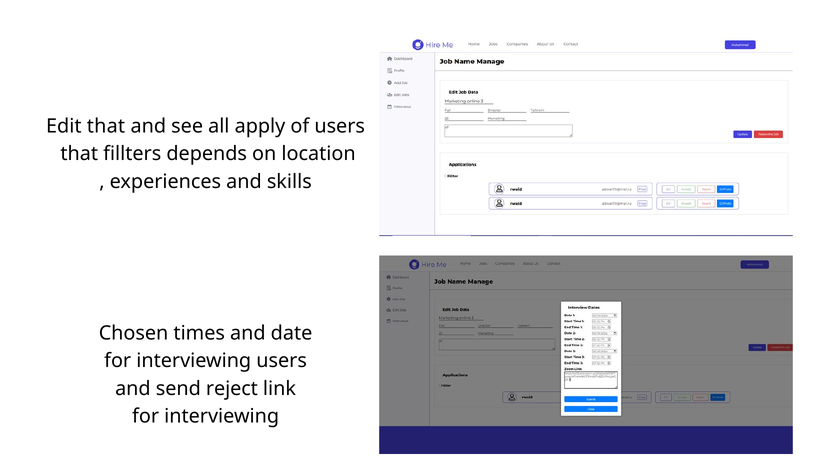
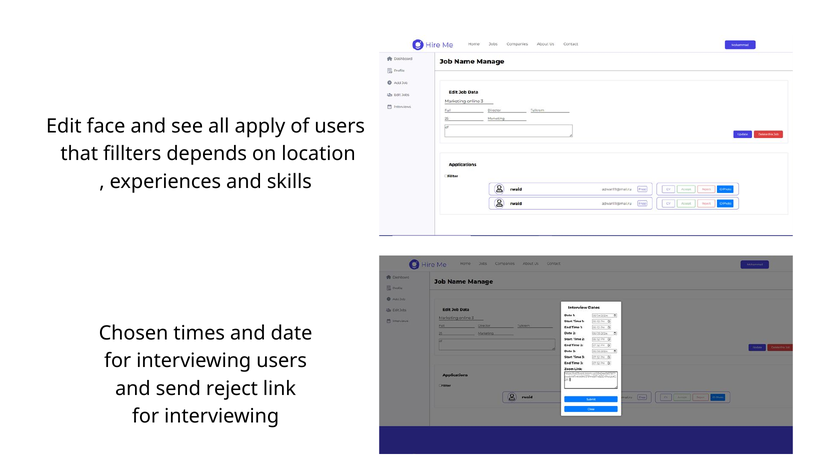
Edit that: that -> face
